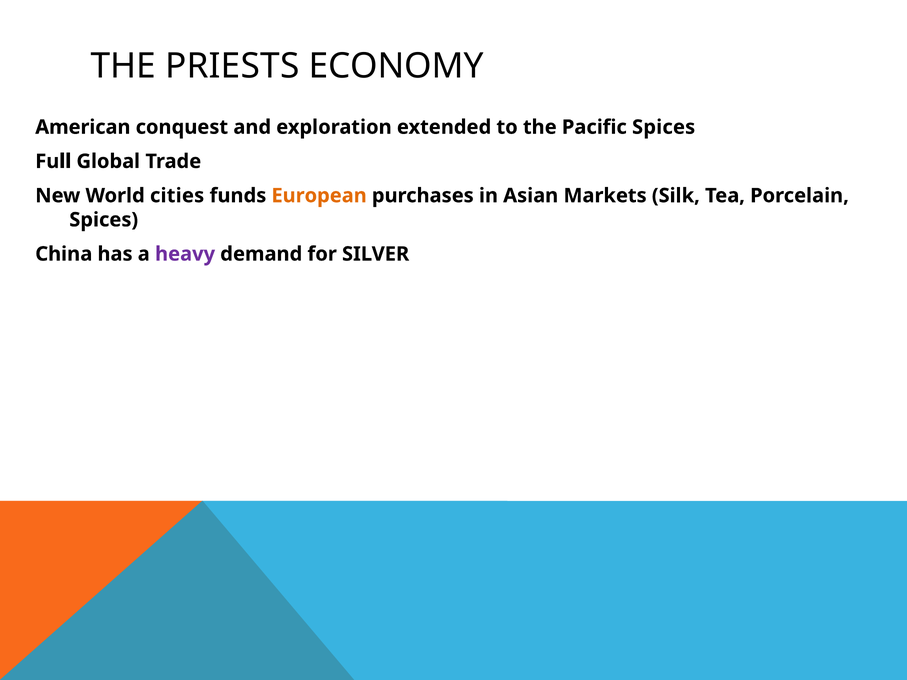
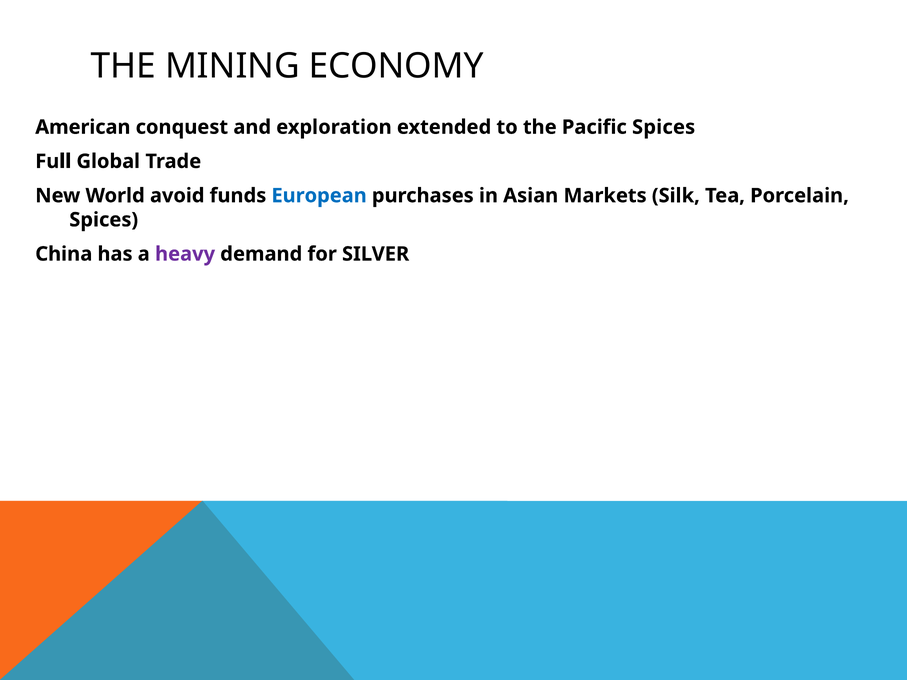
PRIESTS: PRIESTS -> MINING
cities: cities -> avoid
European colour: orange -> blue
